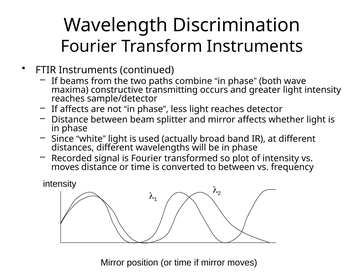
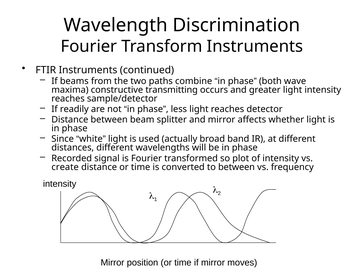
If affects: affects -> readily
moves at (65, 167): moves -> create
